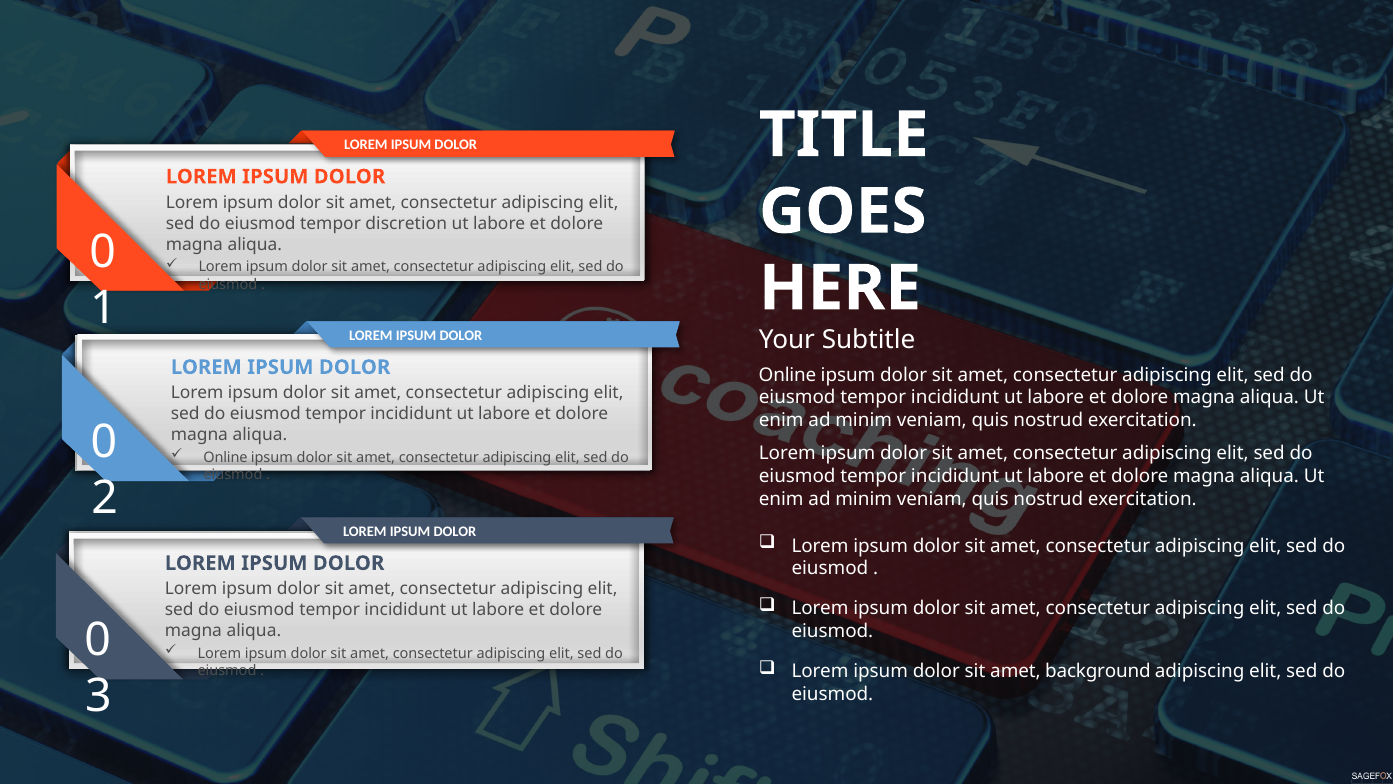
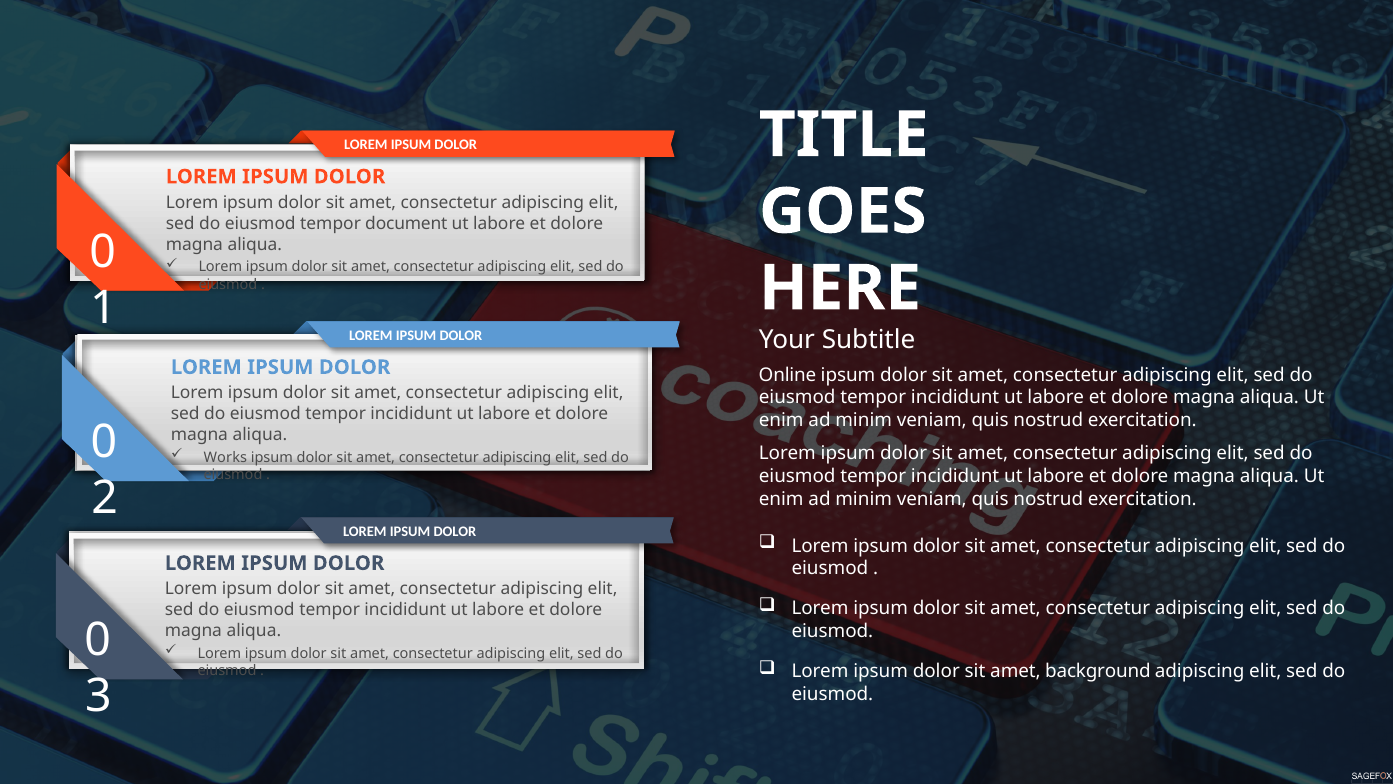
discretion: discretion -> document
Online at (225, 457): Online -> Works
